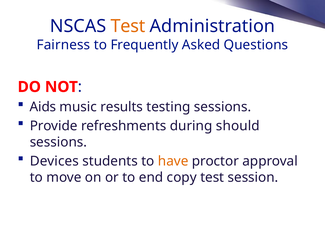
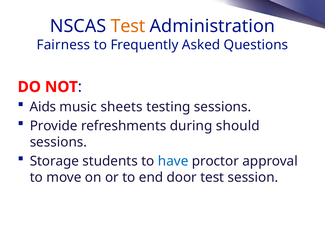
results: results -> sheets
Devices: Devices -> Storage
have colour: orange -> blue
copy: copy -> door
